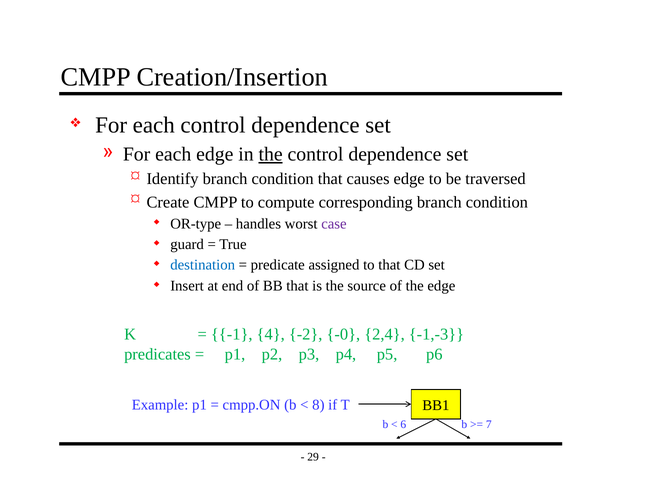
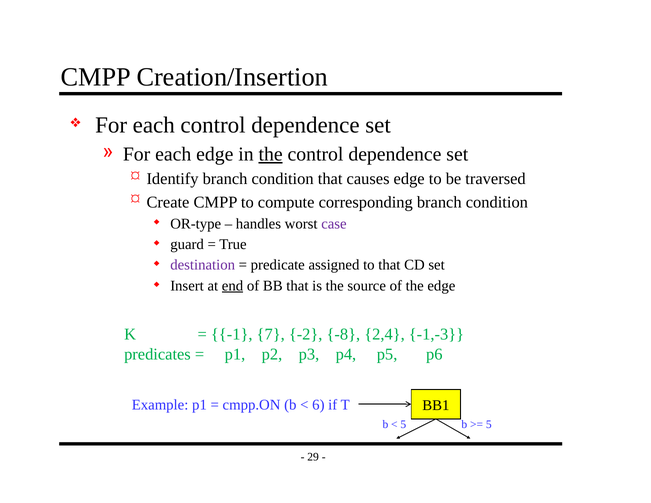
destination colour: blue -> purple
end underline: none -> present
4: 4 -> 7
-0: -0 -> -8
8: 8 -> 6
6 at (403, 424): 6 -> 5
7 at (489, 424): 7 -> 5
